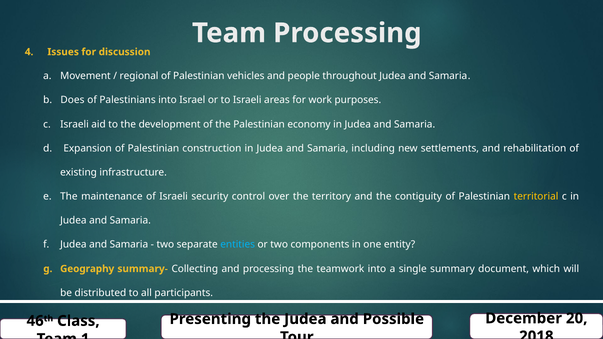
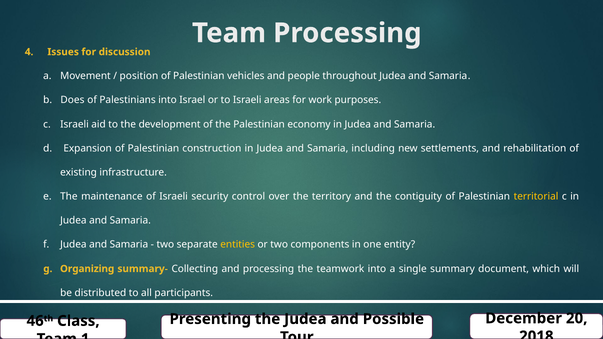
regional: regional -> position
entities colour: light blue -> yellow
Geography: Geography -> Organizing
